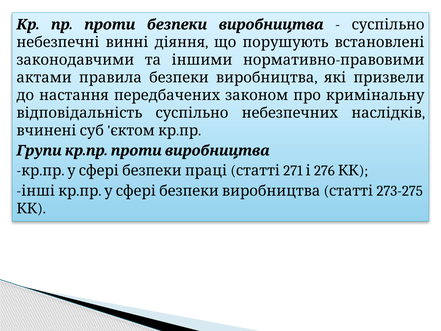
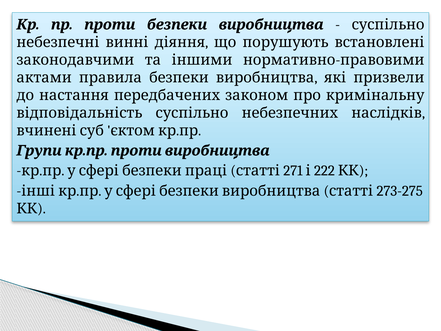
276: 276 -> 222
